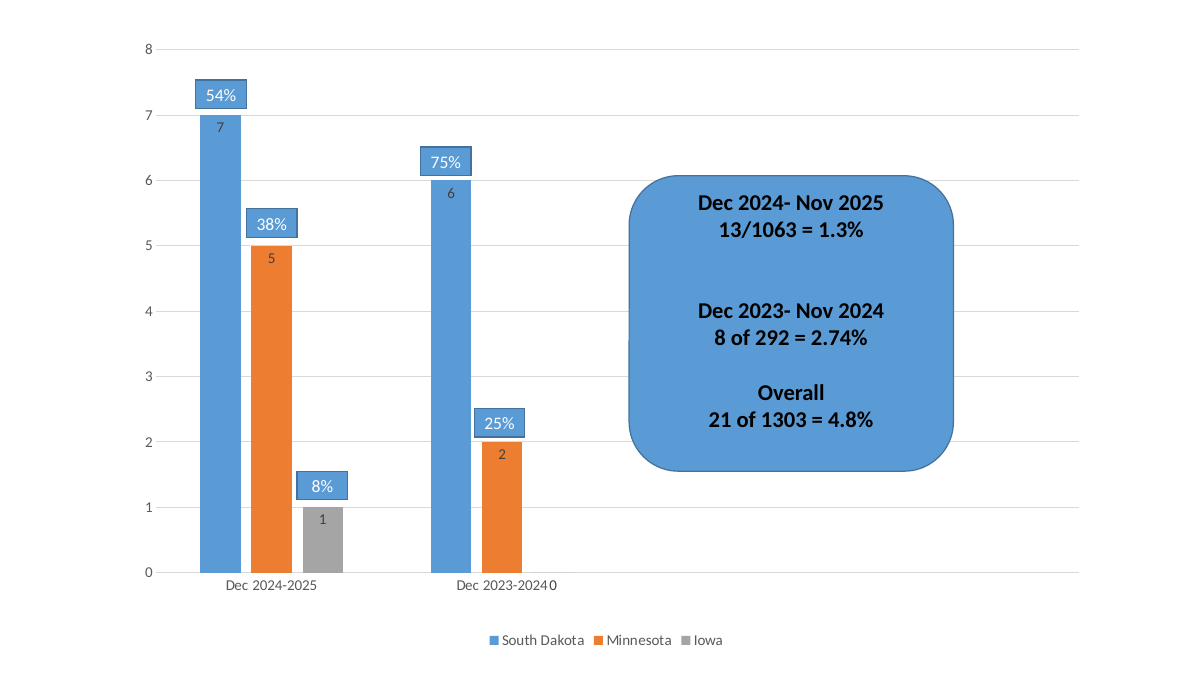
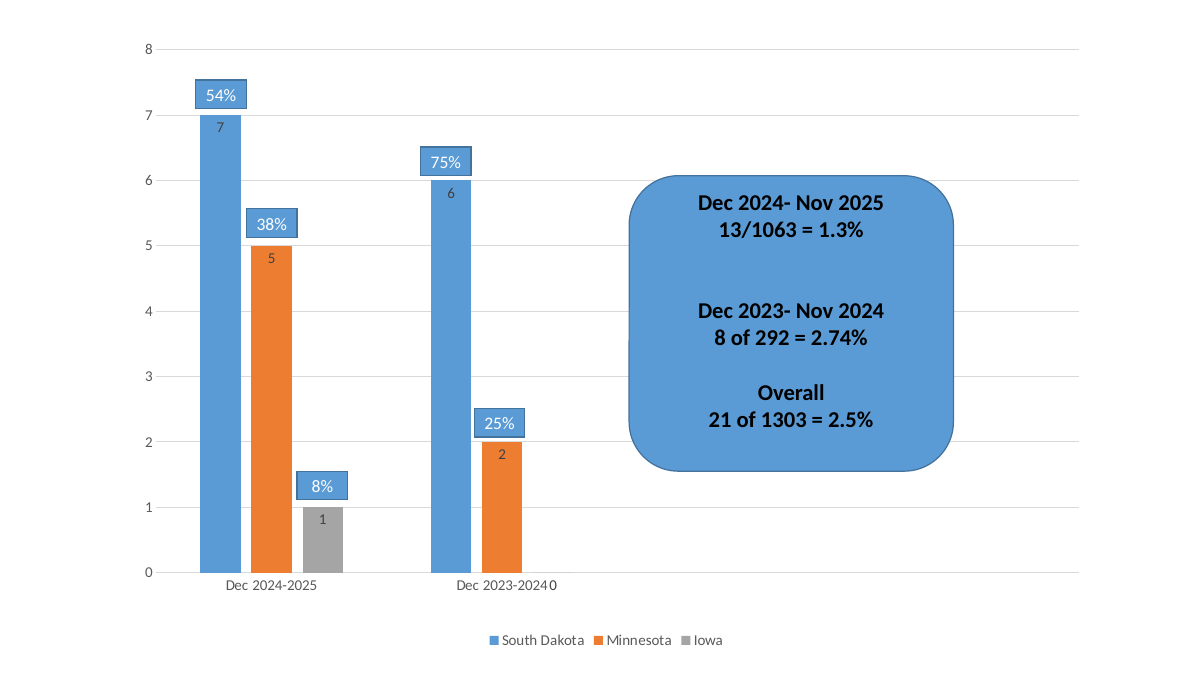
4.8%: 4.8% -> 2.5%
